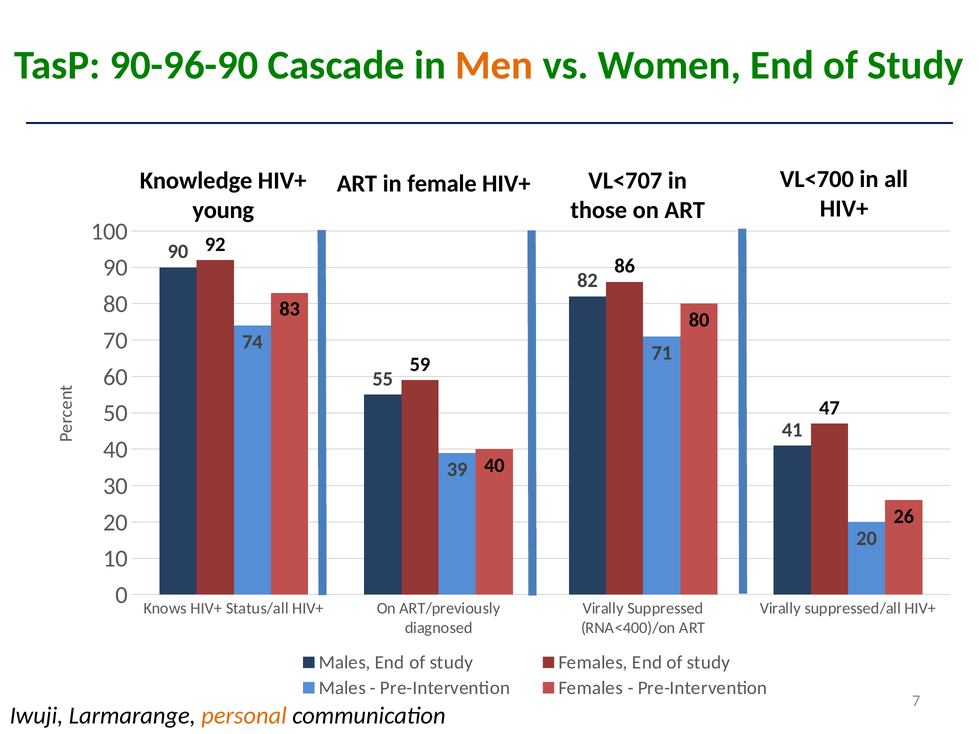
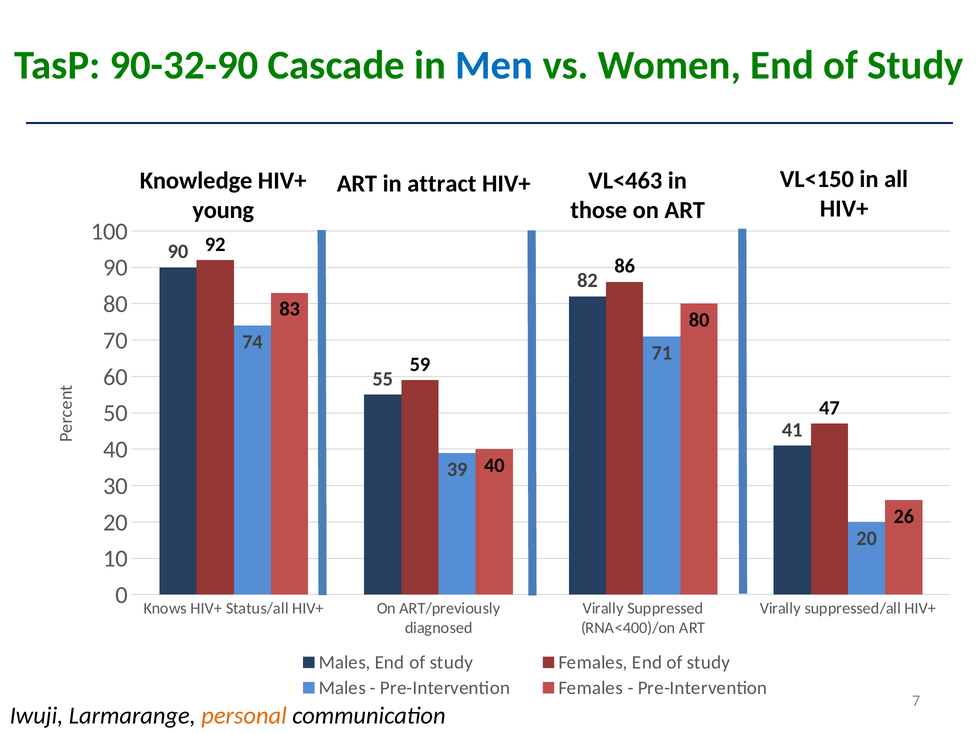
90-96-90: 90-96-90 -> 90-32-90
Men colour: orange -> blue
VL<700: VL<700 -> VL<150
female: female -> attract
VL<707: VL<707 -> VL<463
